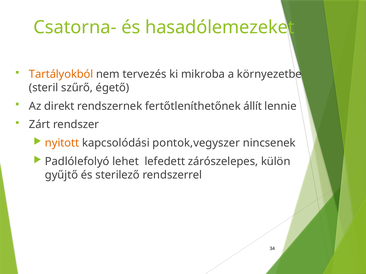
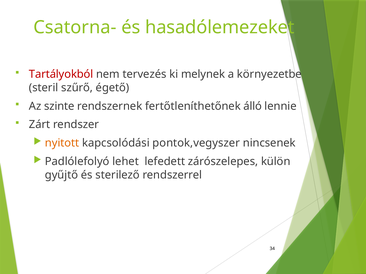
Tartályokból colour: orange -> red
mikroba: mikroba -> melynek
direkt: direkt -> szinte
állít: állít -> álló
